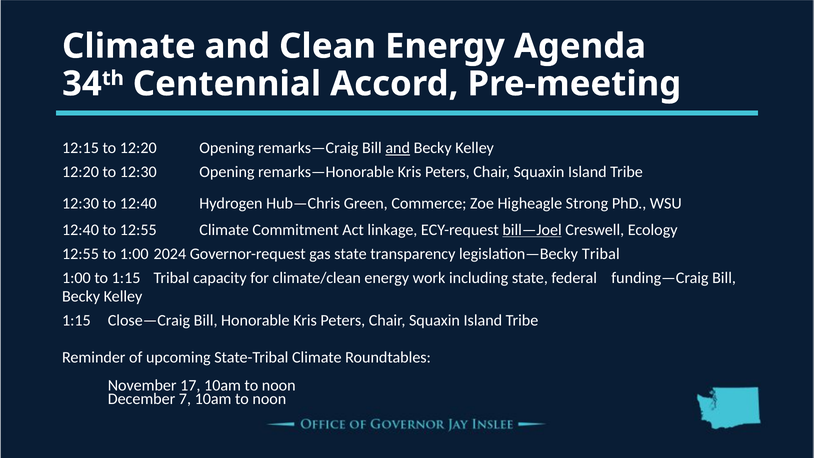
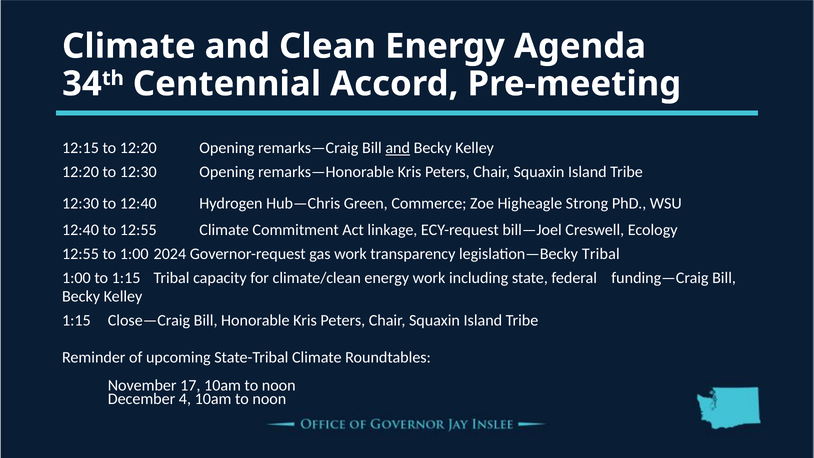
bill—Joel underline: present -> none
gas state: state -> work
7: 7 -> 4
